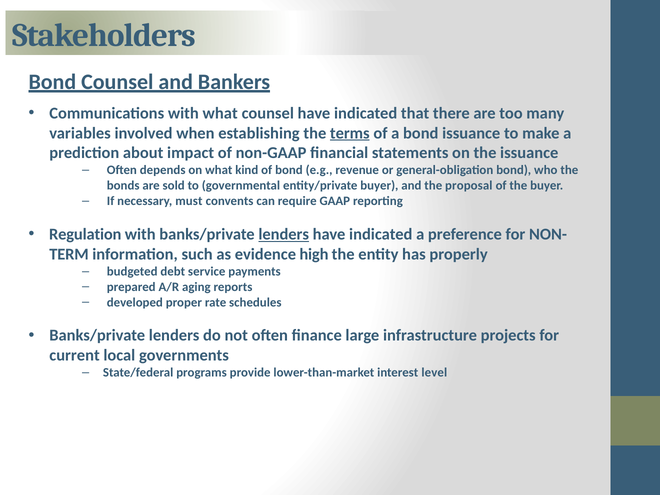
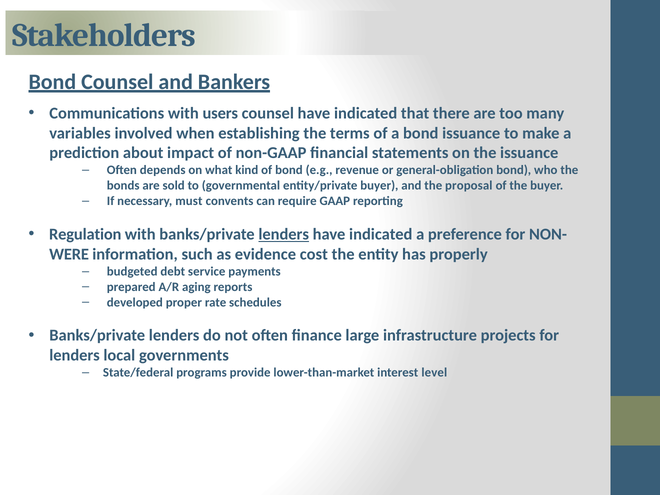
with what: what -> users
terms underline: present -> none
TERM: TERM -> WERE
high: high -> cost
current at (75, 355): current -> lenders
